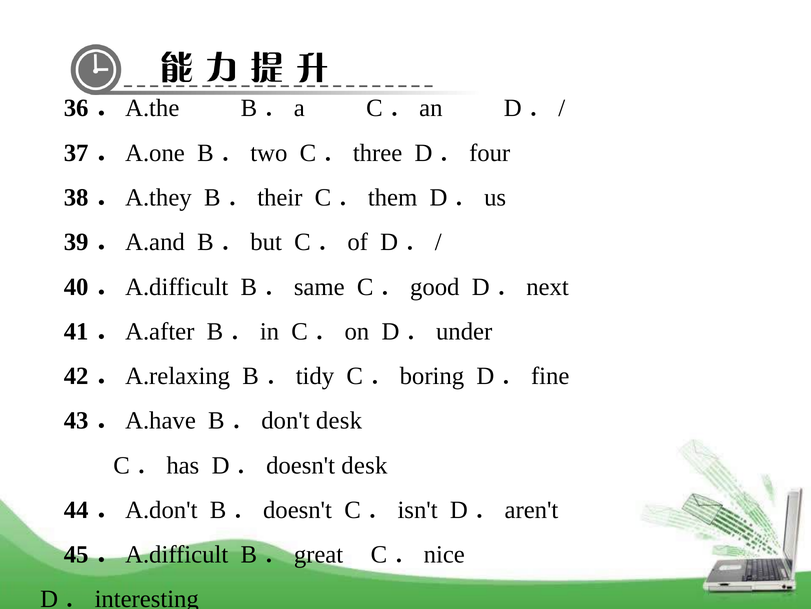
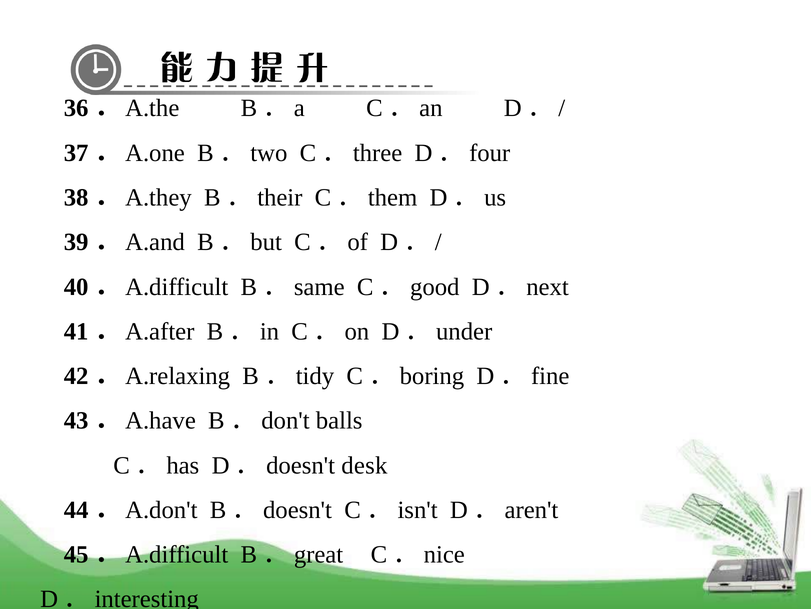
B．don't desk: desk -> balls
